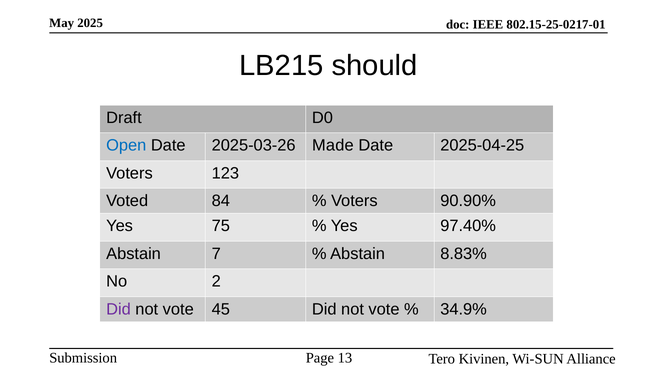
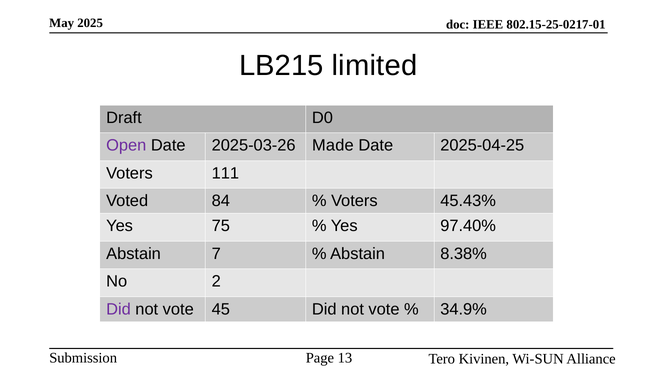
should: should -> limited
Open colour: blue -> purple
123: 123 -> 111
90.90%: 90.90% -> 45.43%
8.83%: 8.83% -> 8.38%
